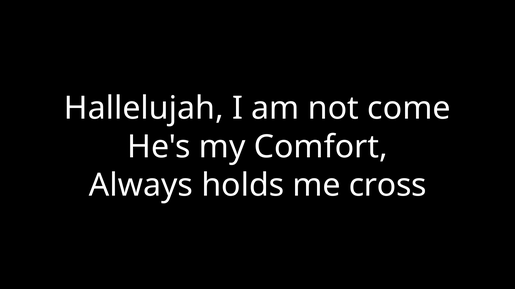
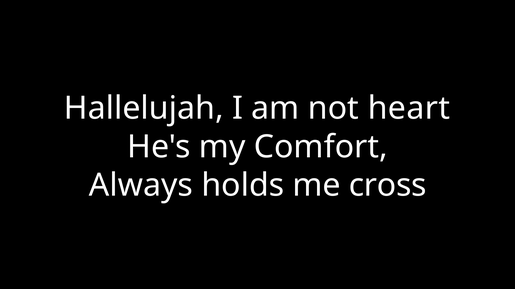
come: come -> heart
